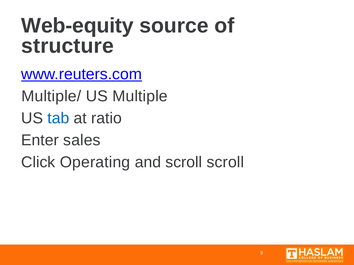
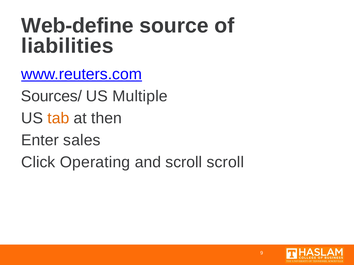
Web-equity: Web-equity -> Web-define
structure: structure -> liabilities
Multiple/: Multiple/ -> Sources/
tab colour: blue -> orange
ratio: ratio -> then
